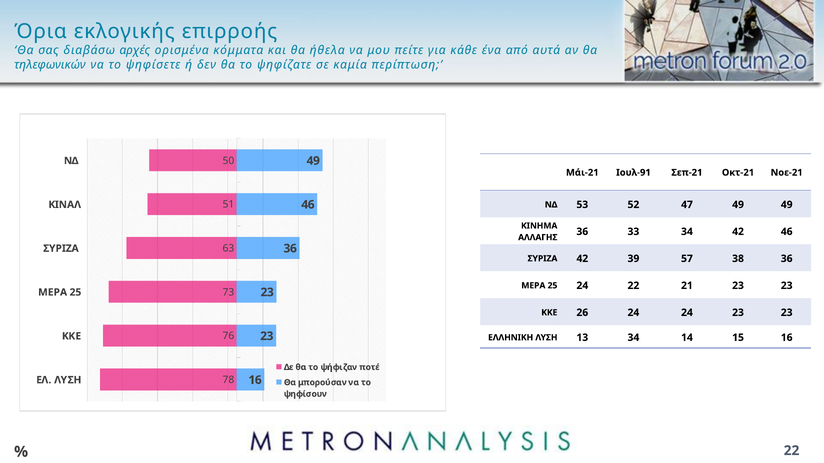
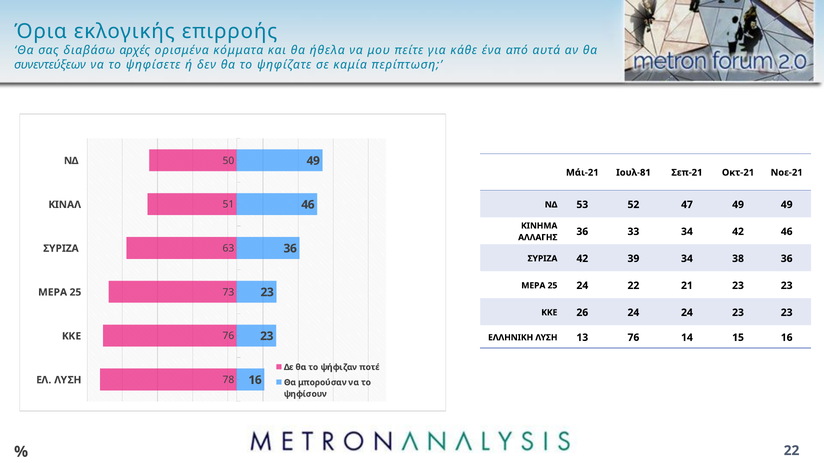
τηλεφωνικών: τηλεφωνικών -> συνεντεύξεων
Ιουλ-91: Ιουλ-91 -> Ιουλ-81
39 57: 57 -> 34
13 34: 34 -> 76
